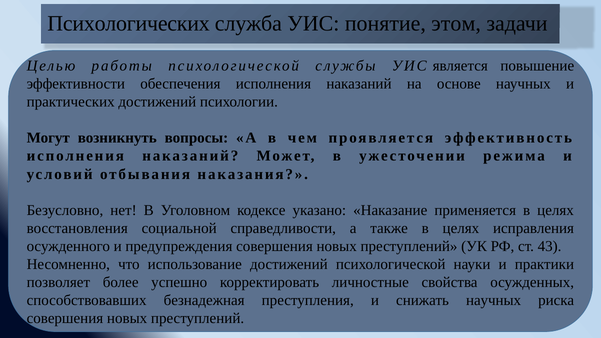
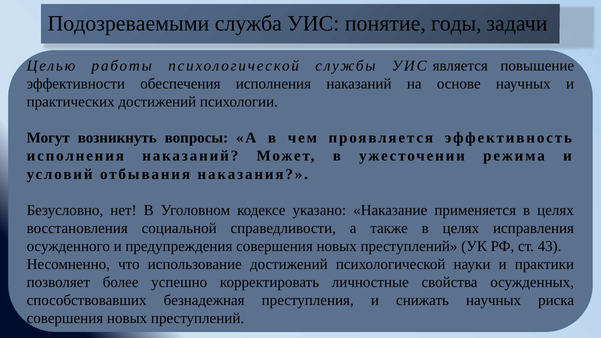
Психологических: Психологических -> Подозреваемыми
этом: этом -> годы
